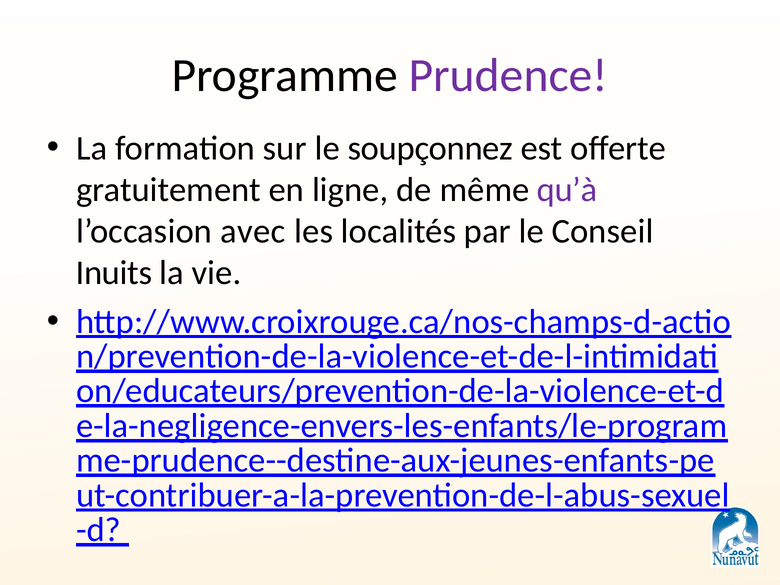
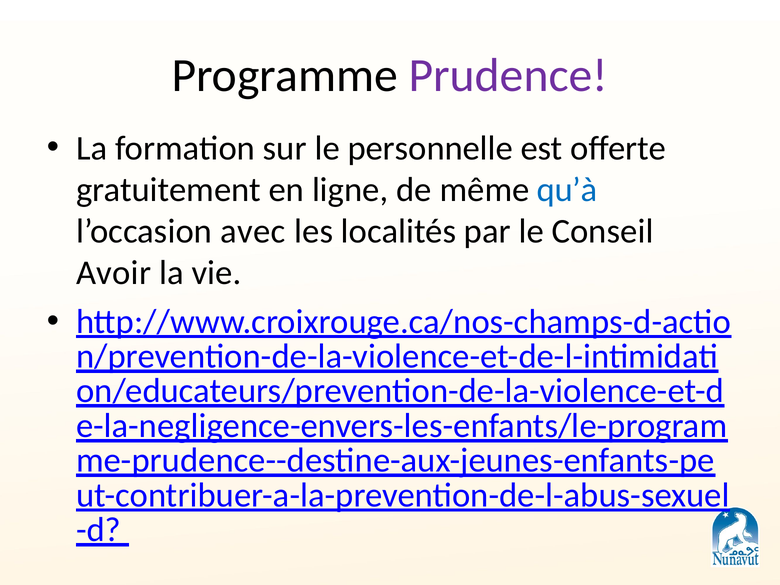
soupçonnez: soupçonnez -> personnelle
qu’à colour: purple -> blue
Inuits: Inuits -> Avoir
